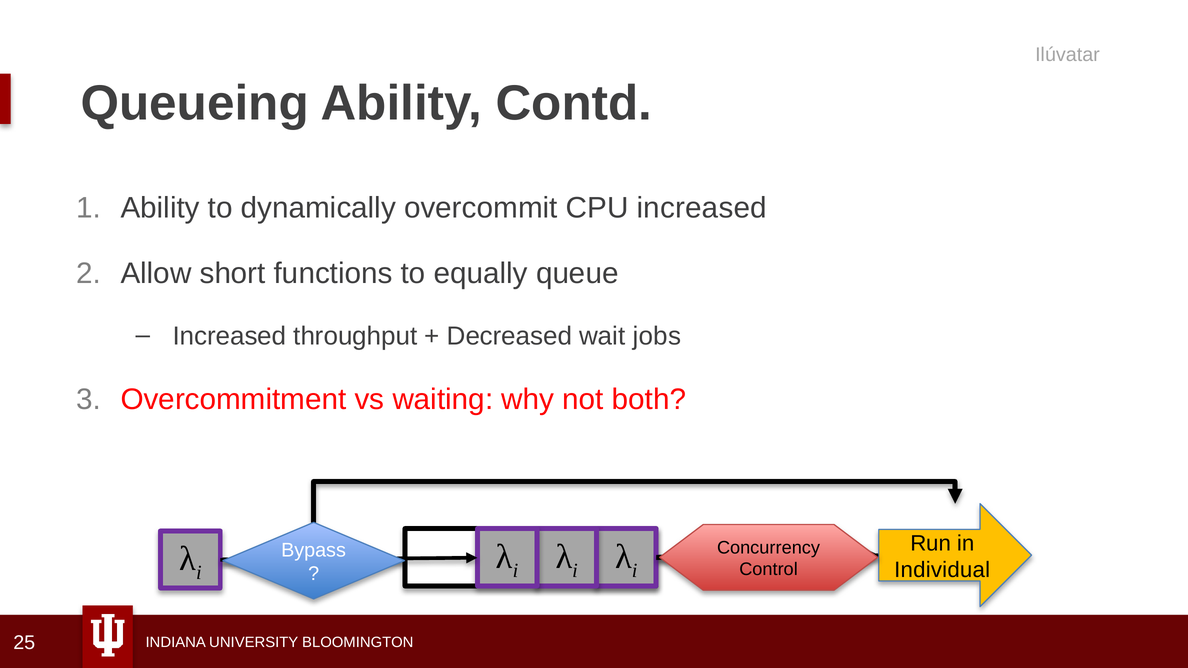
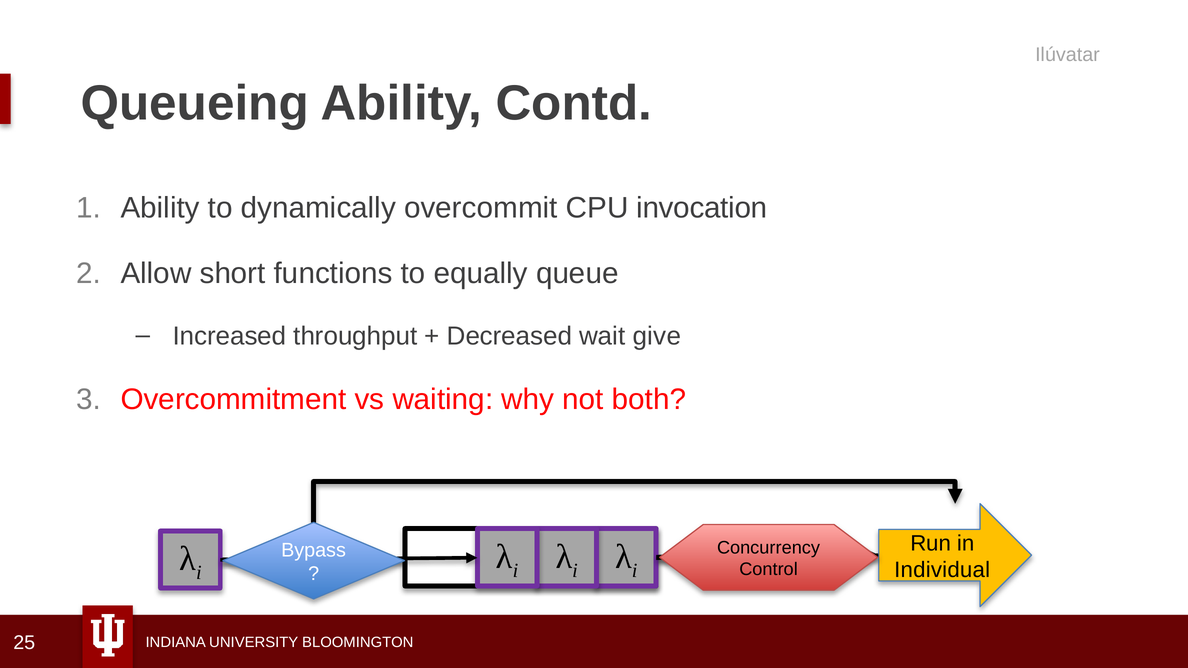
CPU increased: increased -> invocation
jobs: jobs -> give
